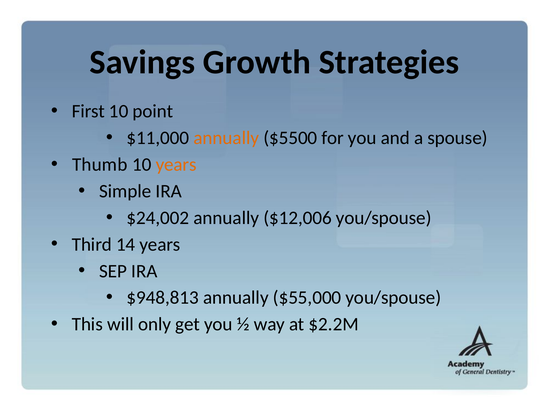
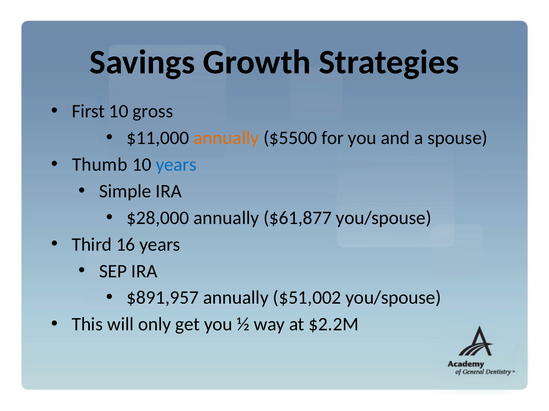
point: point -> gross
years at (176, 165) colour: orange -> blue
$24,002: $24,002 -> $28,000
$12,006: $12,006 -> $61,877
14: 14 -> 16
$948,813: $948,813 -> $891,957
$55,000: $55,000 -> $51,002
